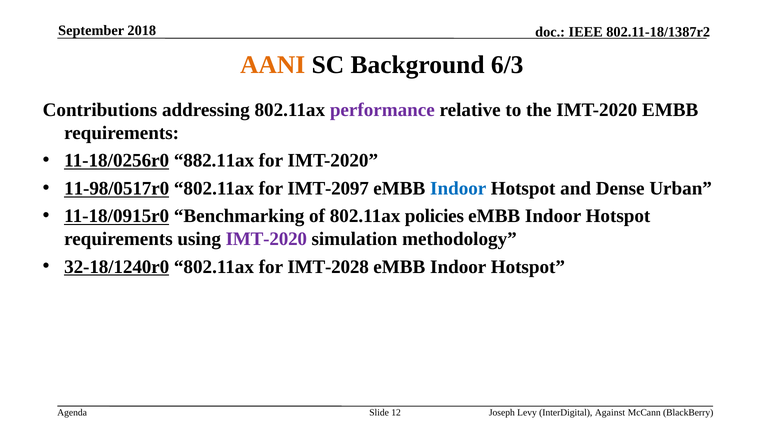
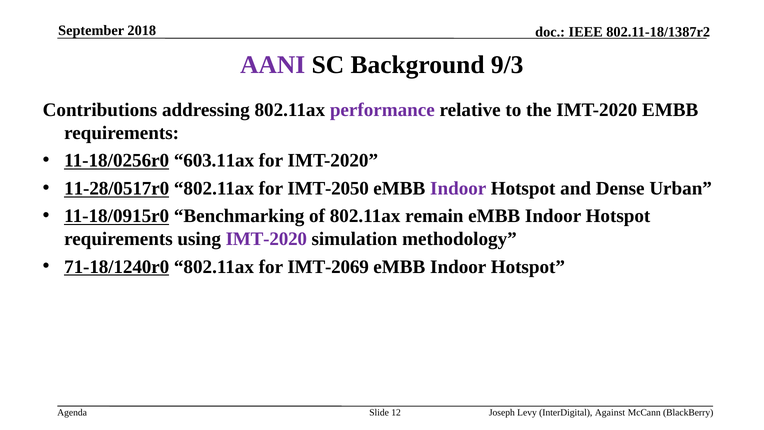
AANI colour: orange -> purple
6/3: 6/3 -> 9/3
882.11ax: 882.11ax -> 603.11ax
11-98/0517r0: 11-98/0517r0 -> 11-28/0517r0
IMT-2097: IMT-2097 -> IMT-2050
Indoor at (458, 188) colour: blue -> purple
policies: policies -> remain
32-18/1240r0: 32-18/1240r0 -> 71-18/1240r0
IMT-2028: IMT-2028 -> IMT-2069
